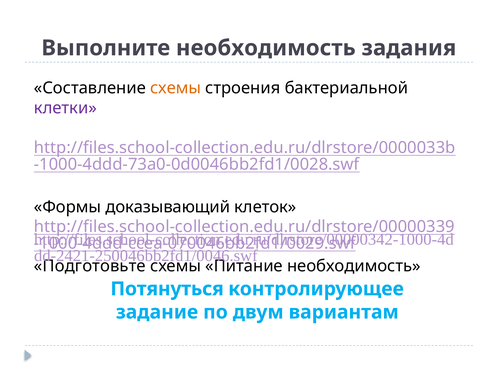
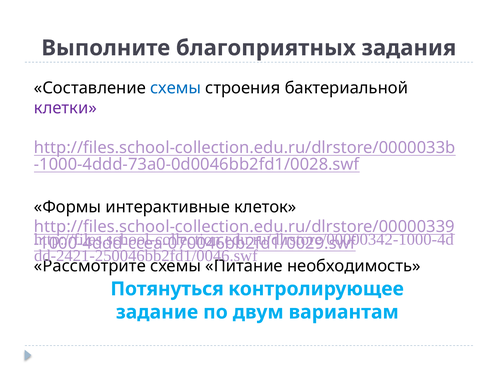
Выполните необходимость: необходимость -> благоприятных
схемы at (176, 88) colour: orange -> blue
доказывающий: доказывающий -> интерактивные
Подготовьте: Подготовьте -> Рассмотрите
